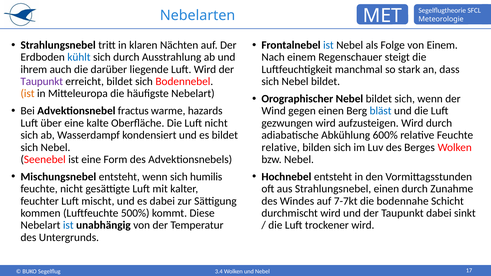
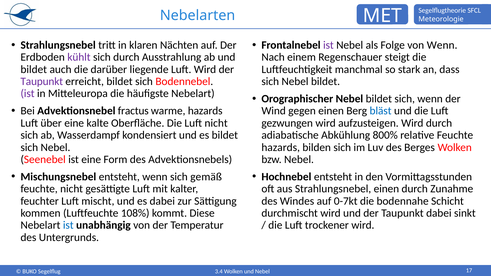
ist at (328, 45) colour: blue -> purple
von Einem: Einem -> Wenn
kühlt colour: blue -> purple
ihrem at (34, 69): ihrem -> bildet
ist at (28, 94) colour: orange -> purple
600%: 600% -> 800%
relative at (281, 147): relative -> hazards
humilis: humilis -> gemäß
7-7kt: 7-7kt -> 0-7kt
500%: 500% -> 108%
